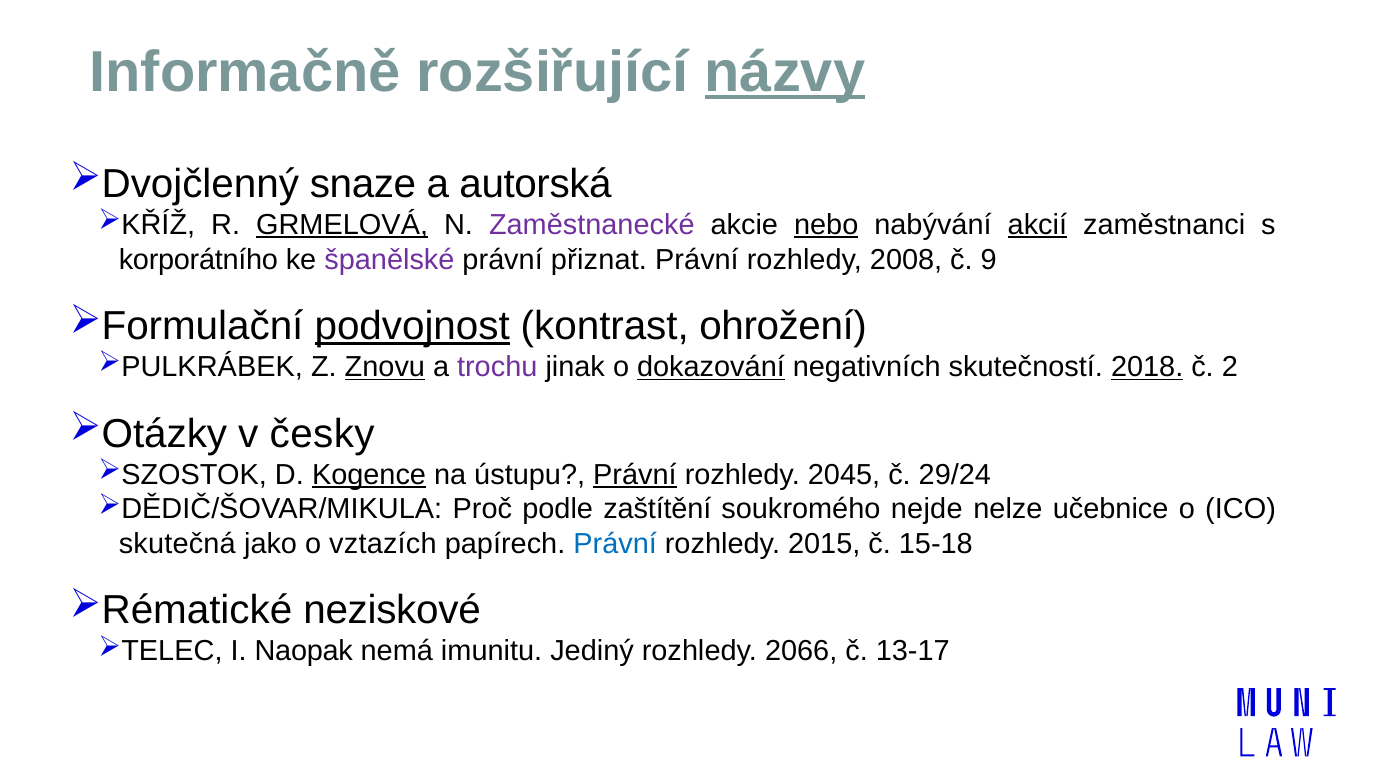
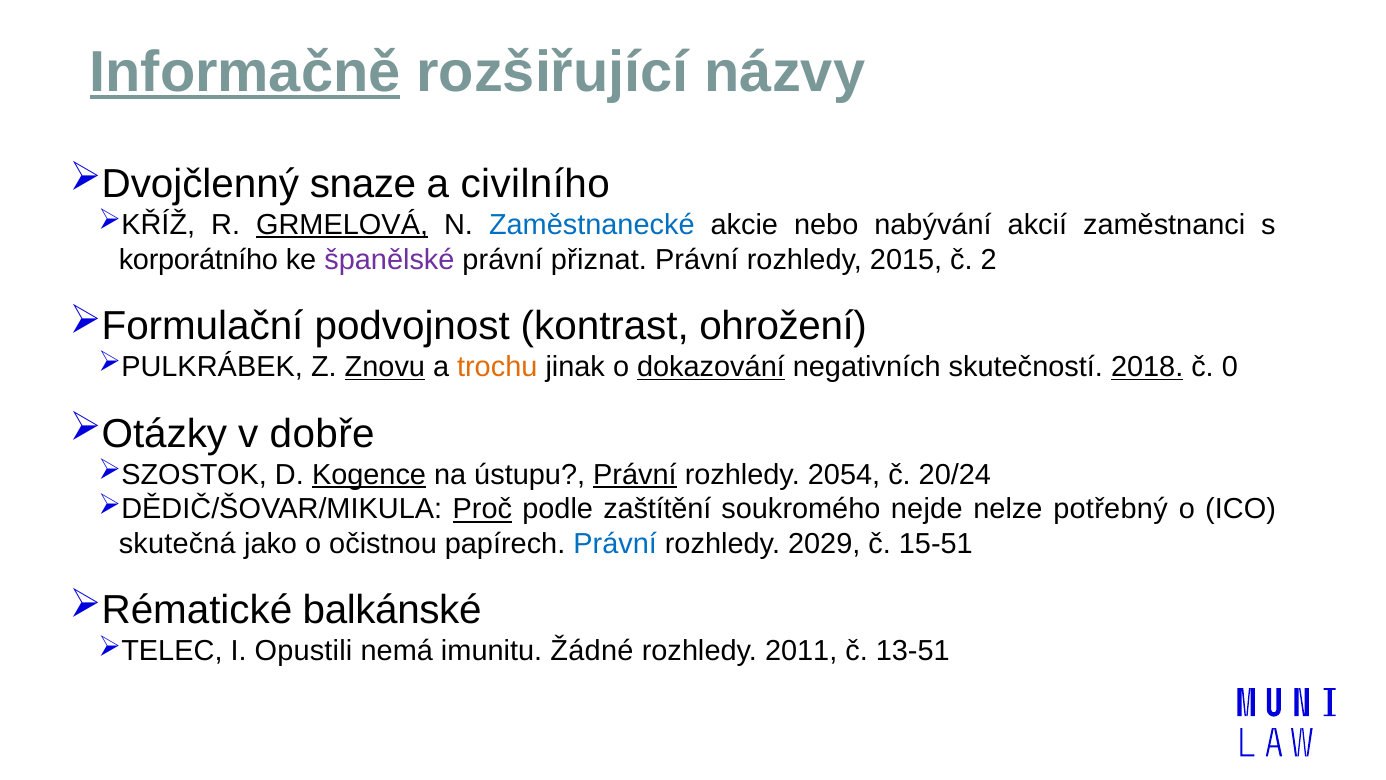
Informačně underline: none -> present
názvy underline: present -> none
autorská: autorská -> civilního
Zaměstnanecké colour: purple -> blue
nebo underline: present -> none
akcií underline: present -> none
2008: 2008 -> 2015
9: 9 -> 2
podvojnost underline: present -> none
trochu colour: purple -> orange
2: 2 -> 0
česky: česky -> dobře
2045: 2045 -> 2054
29/24: 29/24 -> 20/24
Proč underline: none -> present
učebnice: učebnice -> potřebný
vztazích: vztazích -> očistnou
2015: 2015 -> 2029
15-18: 15-18 -> 15-51
neziskové: neziskové -> balkánské
Naopak: Naopak -> Opustili
Jediný: Jediný -> Žádné
2066: 2066 -> 2011
13-17: 13-17 -> 13-51
